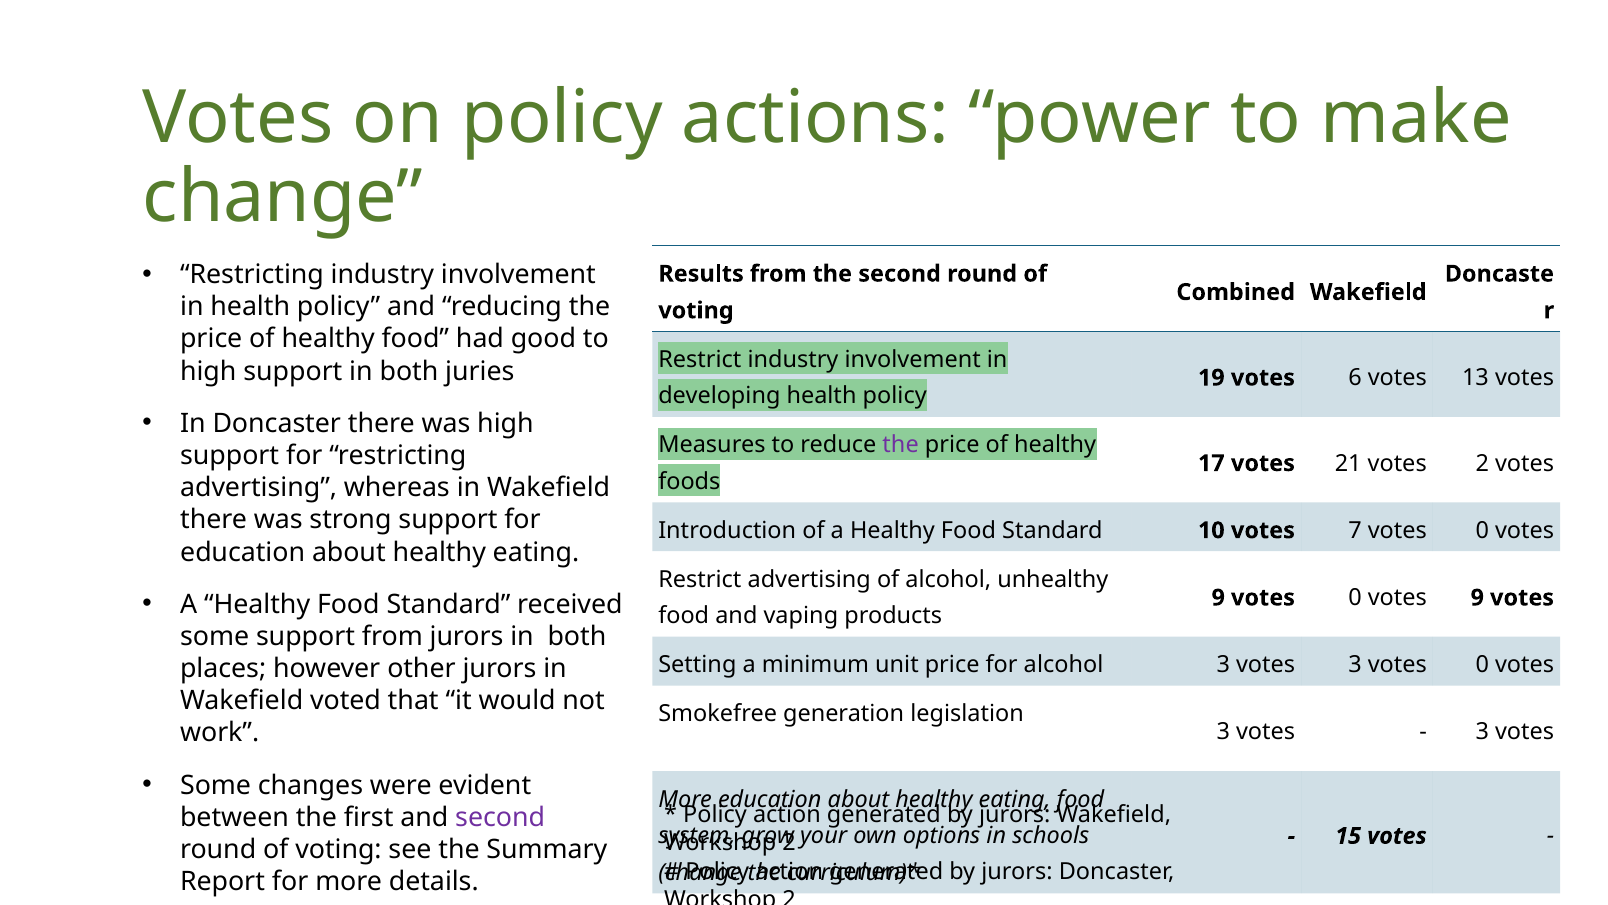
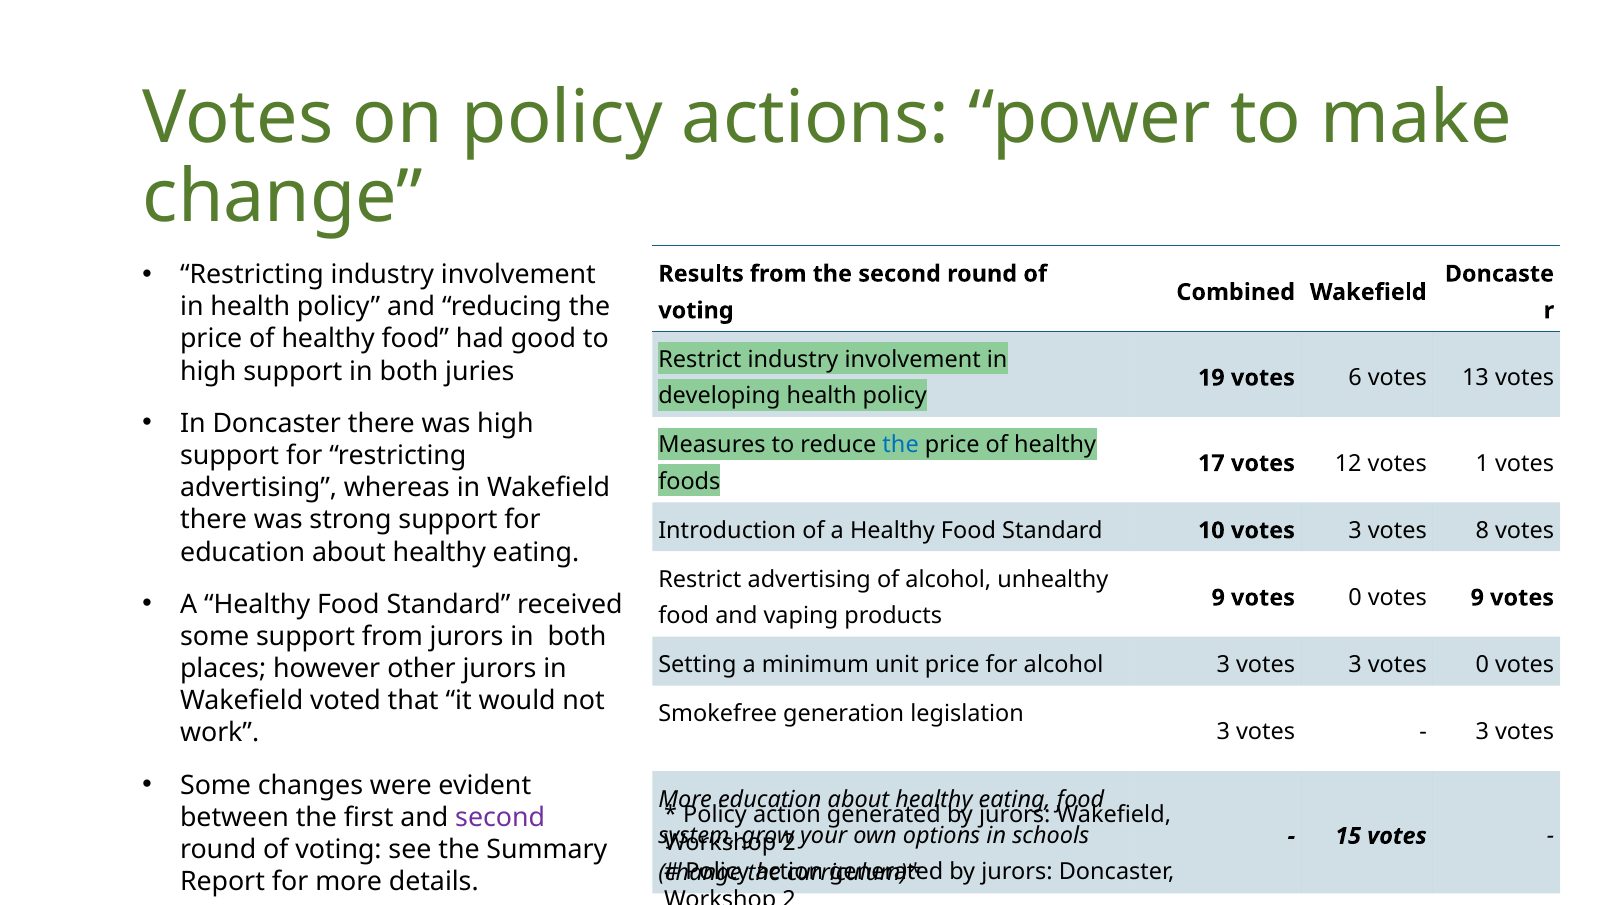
the at (901, 445) colour: purple -> blue
21: 21 -> 12
votes 2: 2 -> 1
10 votes 7: 7 -> 3
0 at (1482, 530): 0 -> 8
